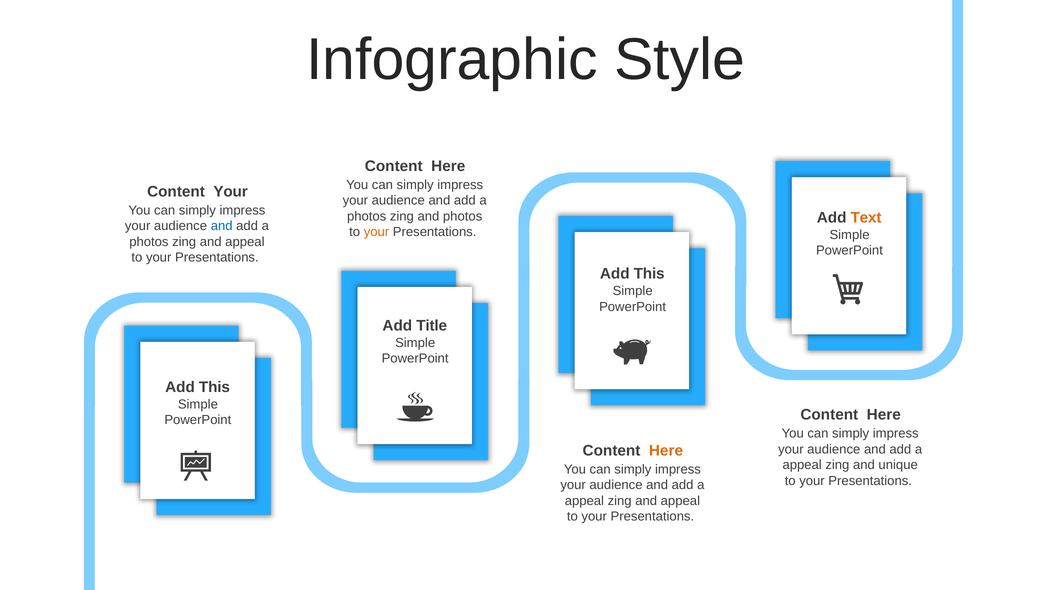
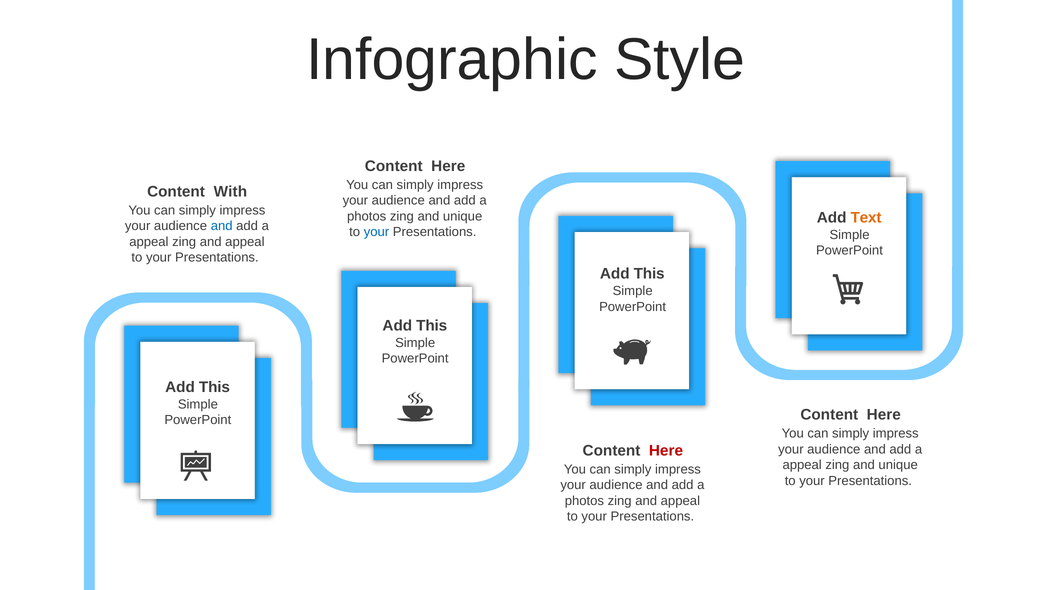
Content Your: Your -> With
photos at (463, 216): photos -> unique
your at (376, 232) colour: orange -> blue
photos at (149, 242): photos -> appeal
Title at (432, 326): Title -> This
Here at (666, 451) colour: orange -> red
appeal at (584, 501): appeal -> photos
